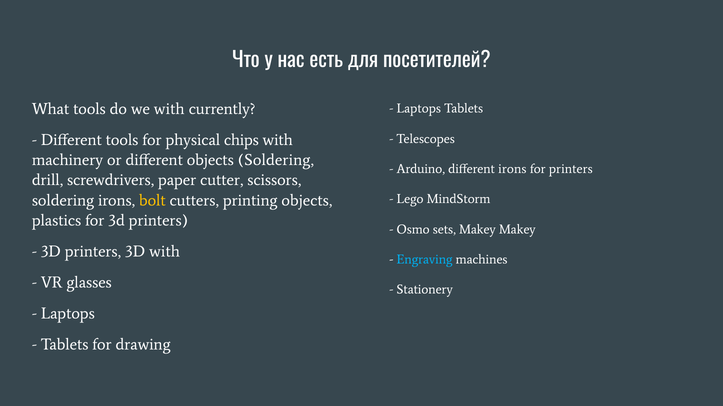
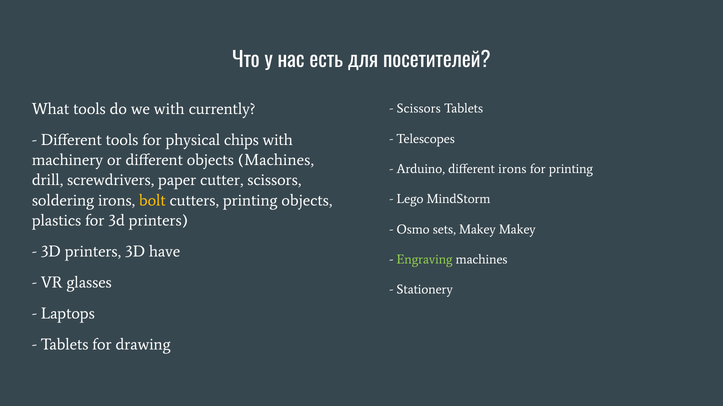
Laptops at (419, 109): Laptops -> Scissors
objects Soldering: Soldering -> Machines
for printers: printers -> printing
3D with: with -> have
Engraving colour: light blue -> light green
